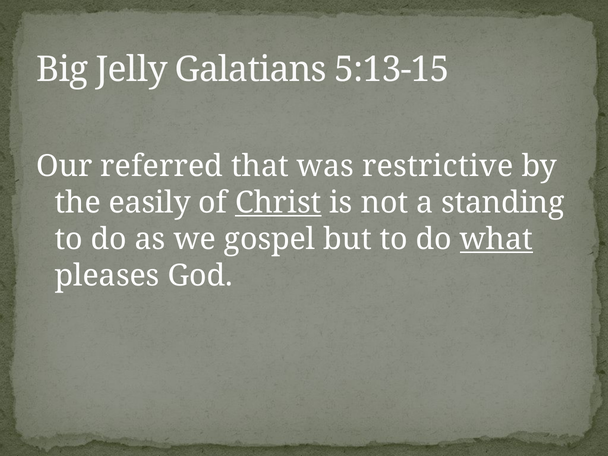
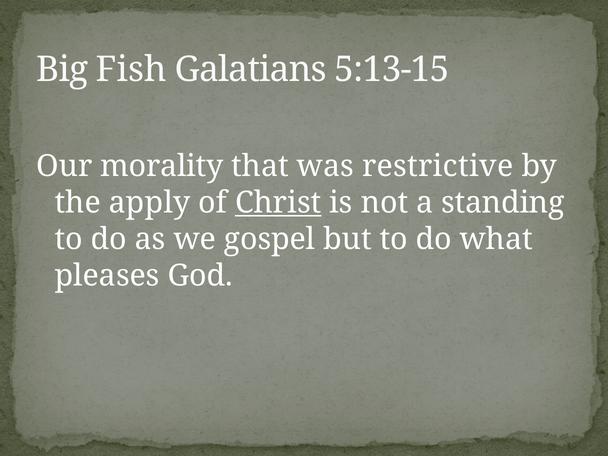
Jelly: Jelly -> Fish
referred: referred -> morality
easily: easily -> apply
what underline: present -> none
